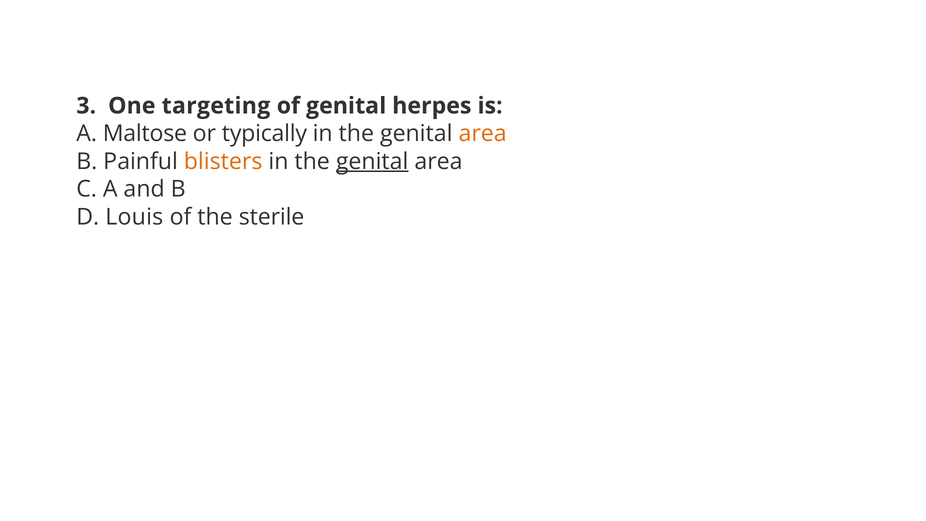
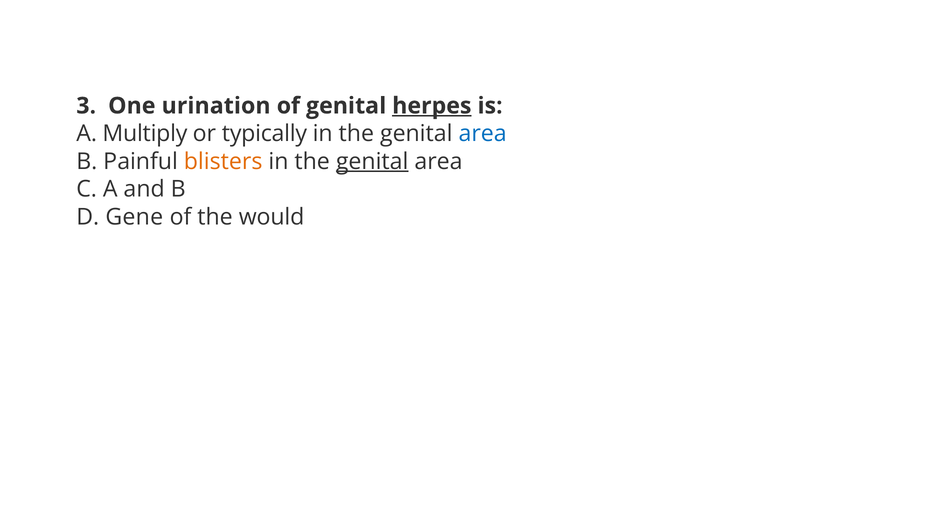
targeting: targeting -> urination
herpes underline: none -> present
Maltose: Maltose -> Multiply
area at (483, 134) colour: orange -> blue
Louis: Louis -> Gene
sterile: sterile -> would
